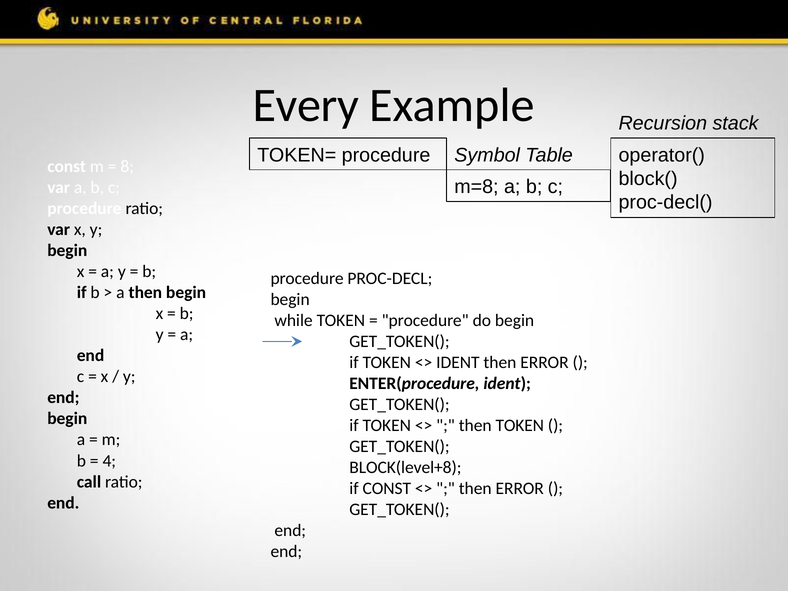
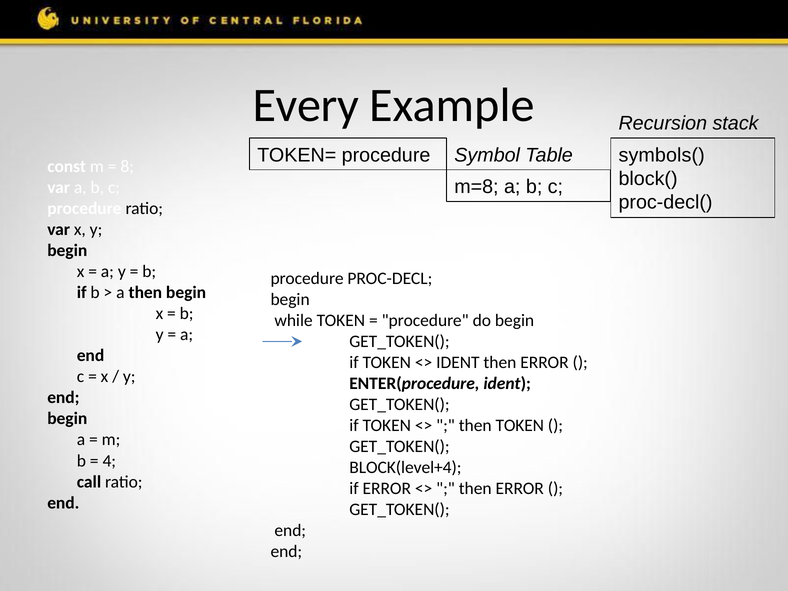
operator(: operator( -> symbols(
BLOCK(level+8: BLOCK(level+8 -> BLOCK(level+4
if CONST: CONST -> ERROR
